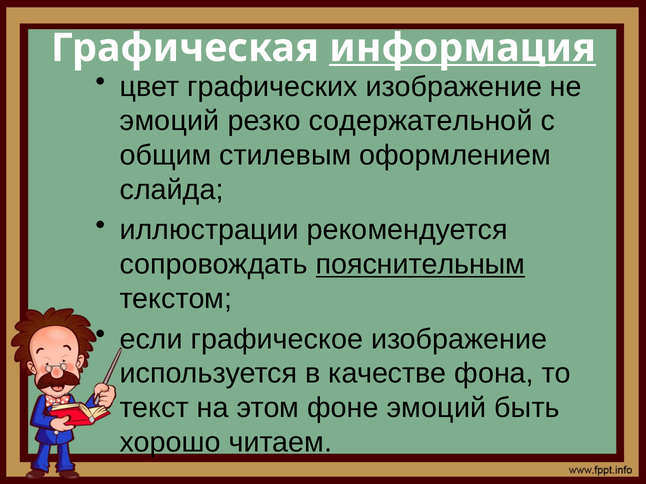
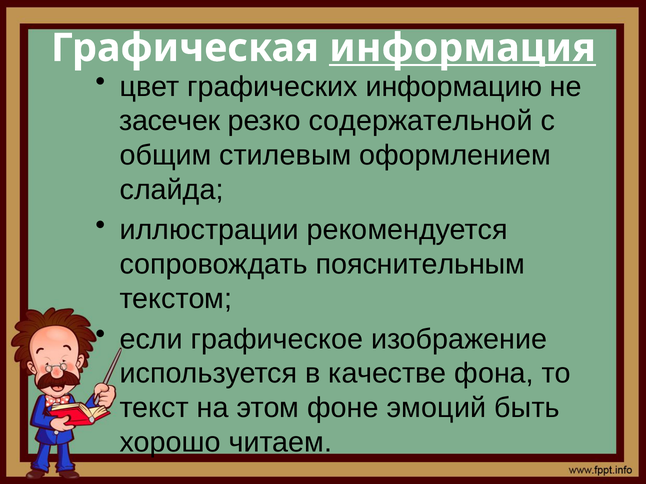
графических изображение: изображение -> информацию
эмоций at (170, 121): эмоций -> засечек
пояснительным underline: present -> none
